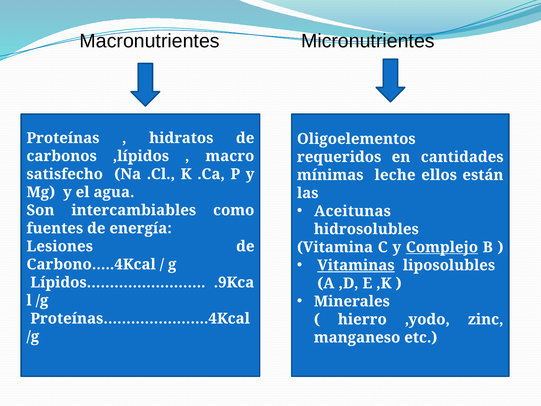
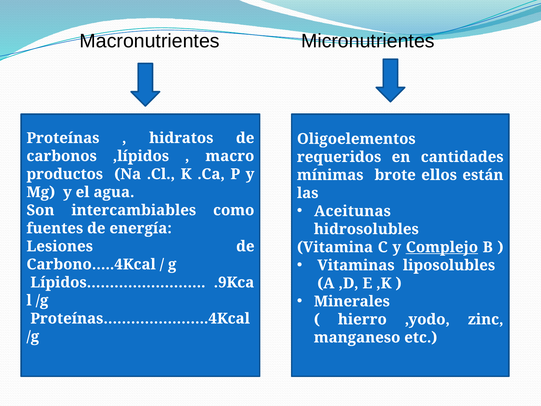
satisfecho: satisfecho -> productos
leche: leche -> brote
Vitaminas underline: present -> none
